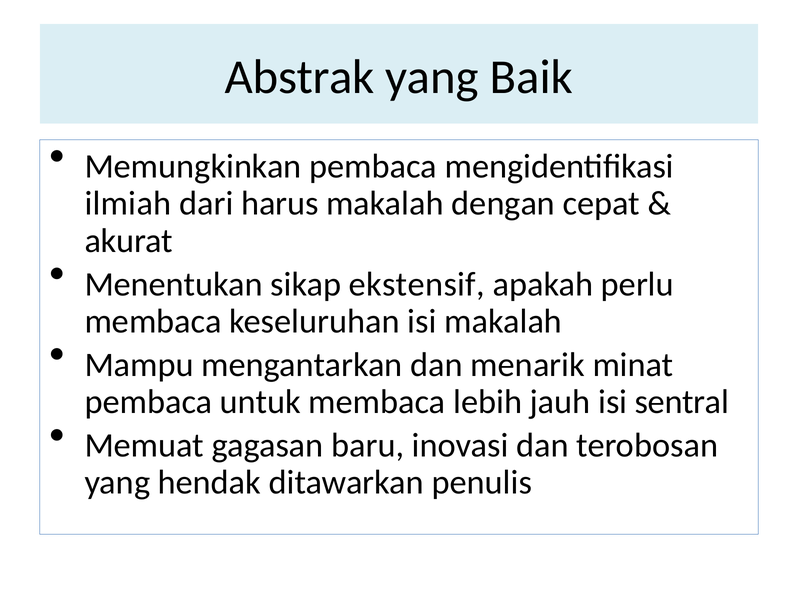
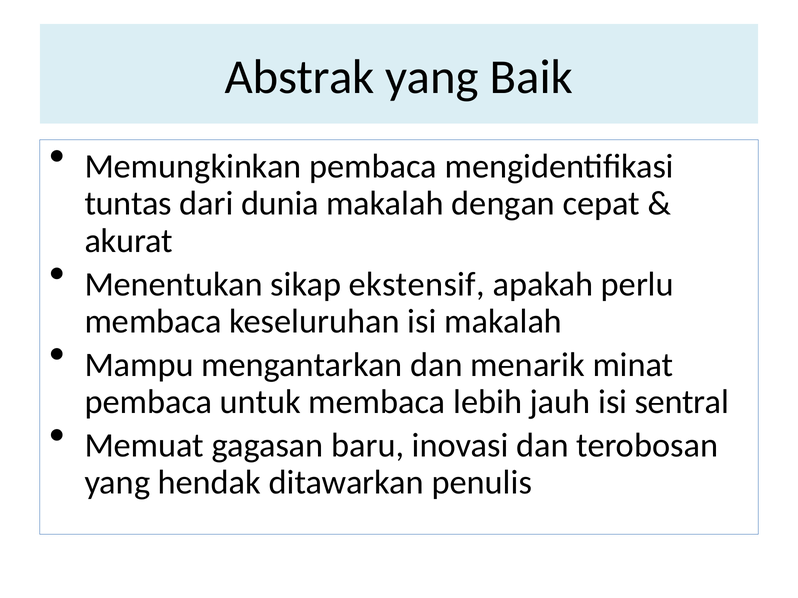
ilmiah: ilmiah -> tuntas
harus: harus -> dunia
